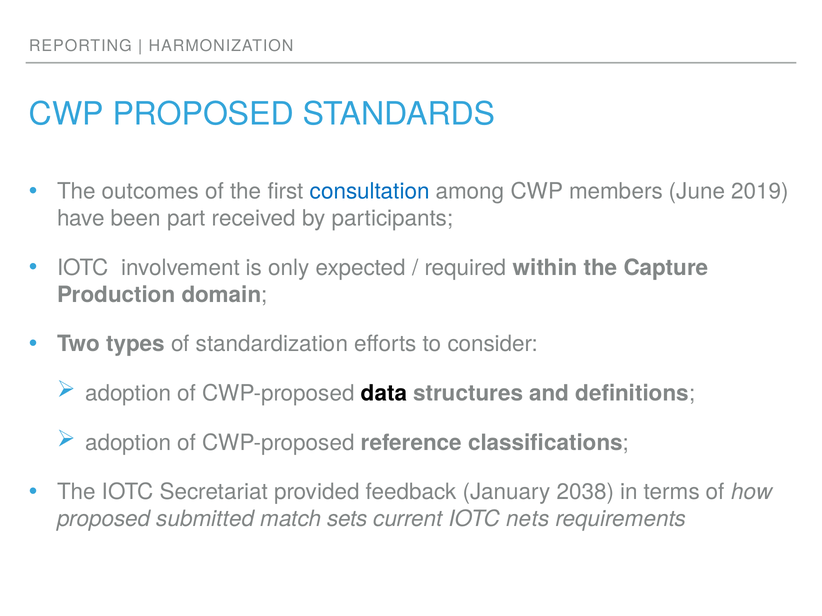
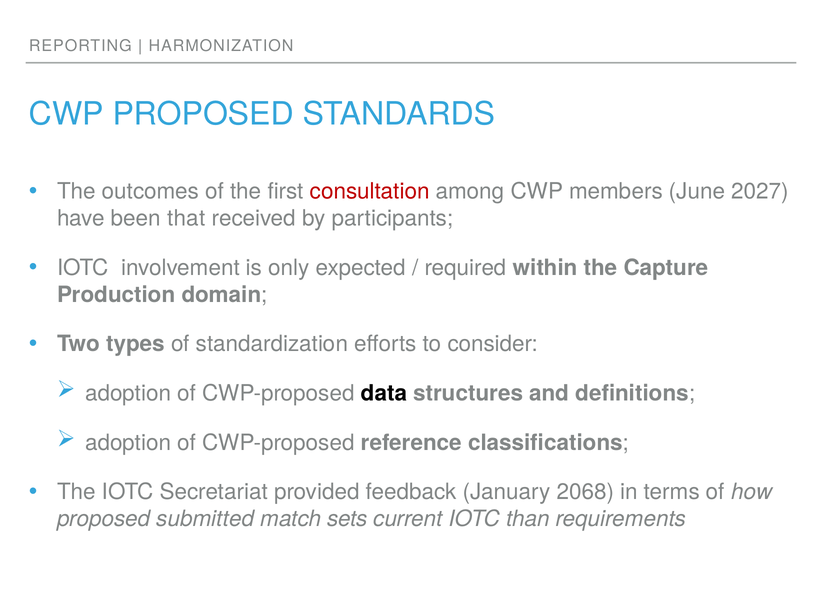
consultation colour: blue -> red
2019: 2019 -> 2027
part: part -> that
2038: 2038 -> 2068
nets: nets -> than
